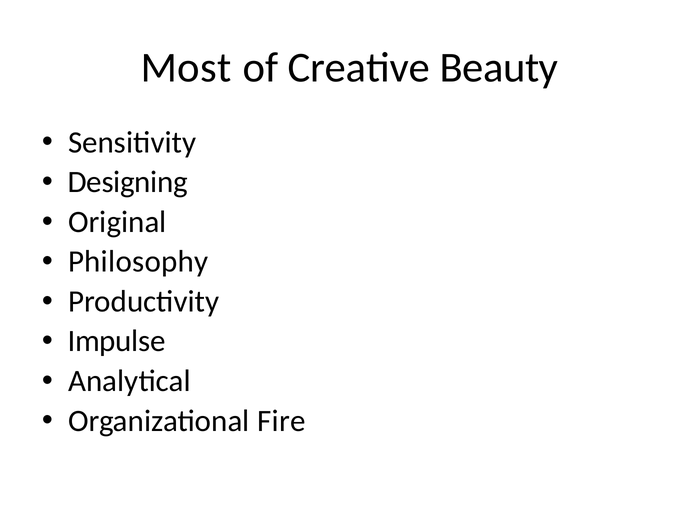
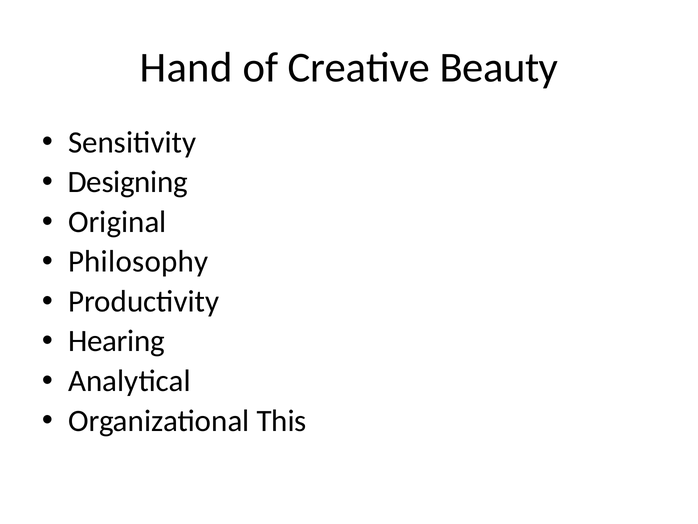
Most: Most -> Hand
Impulse: Impulse -> Hearing
Fire: Fire -> This
